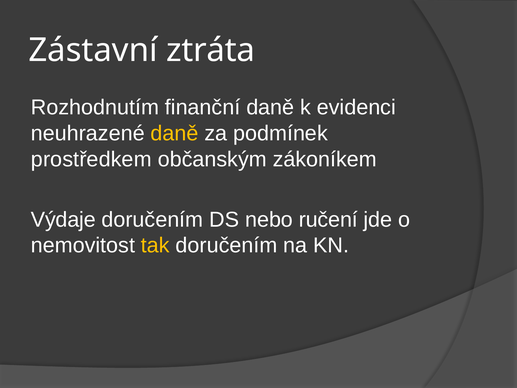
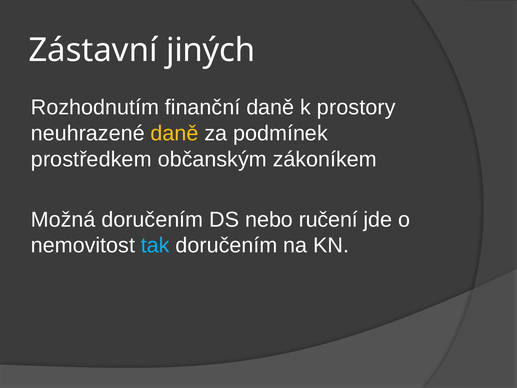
ztráta: ztráta -> jiných
evidenci: evidenci -> prostory
Výdaje: Výdaje -> Možná
tak colour: yellow -> light blue
